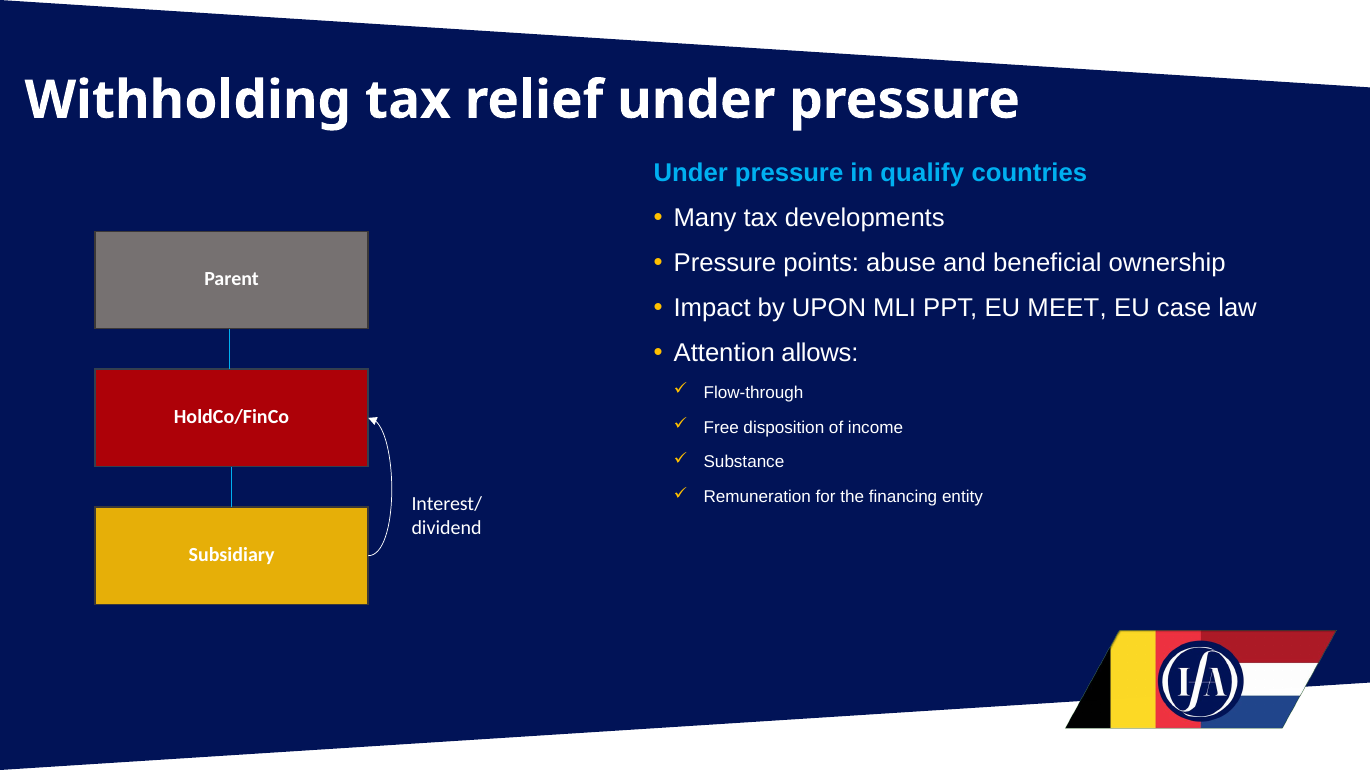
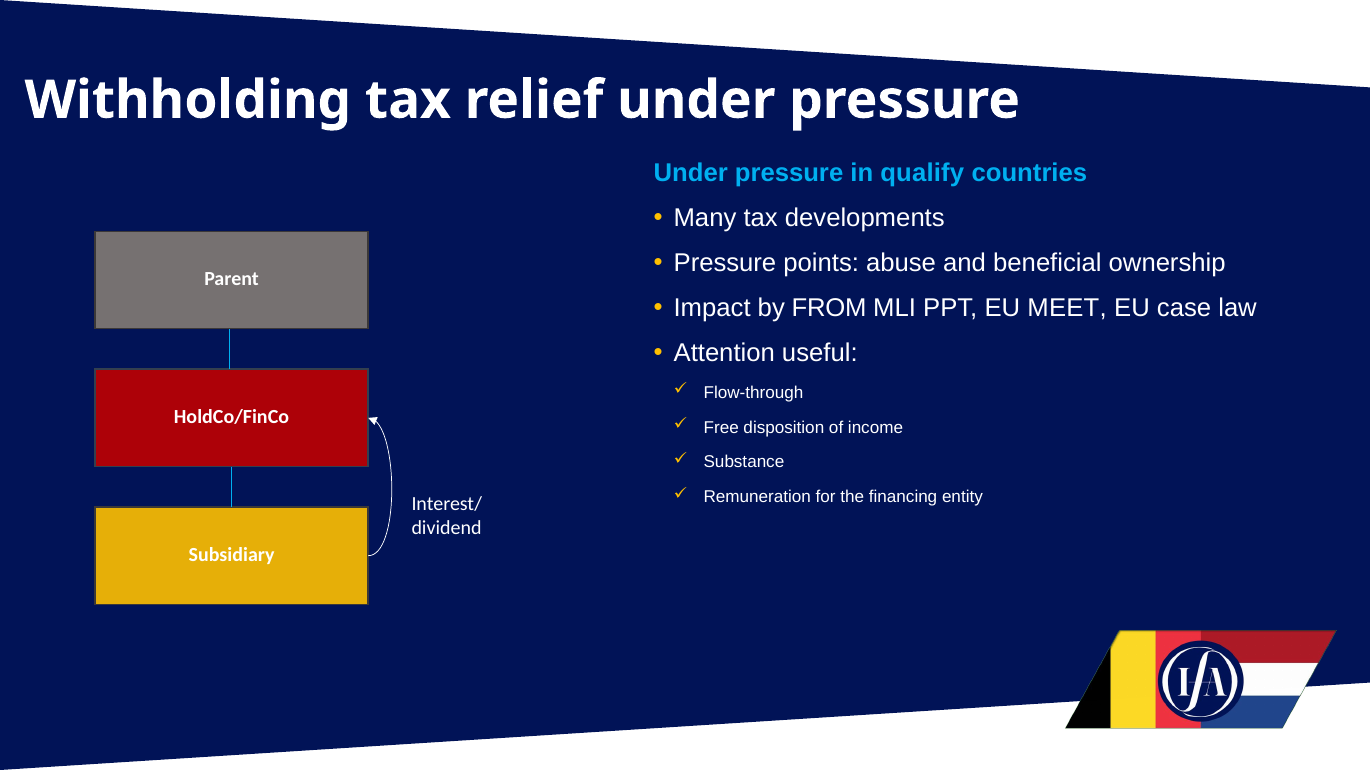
UPON: UPON -> FROM
allows: allows -> useful
